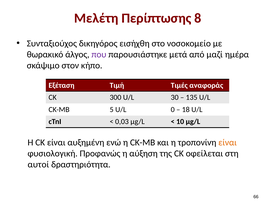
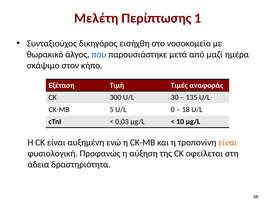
8: 8 -> 1
που colour: purple -> blue
αυτοί: αυτοί -> άδεια
